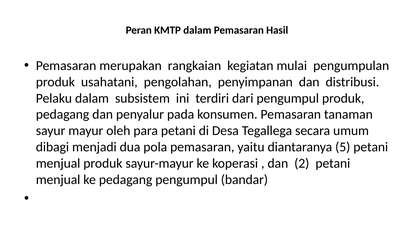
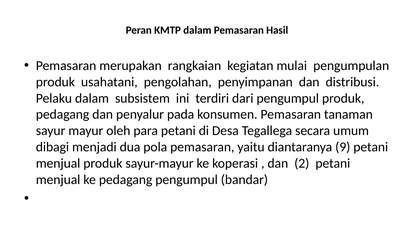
5: 5 -> 9
